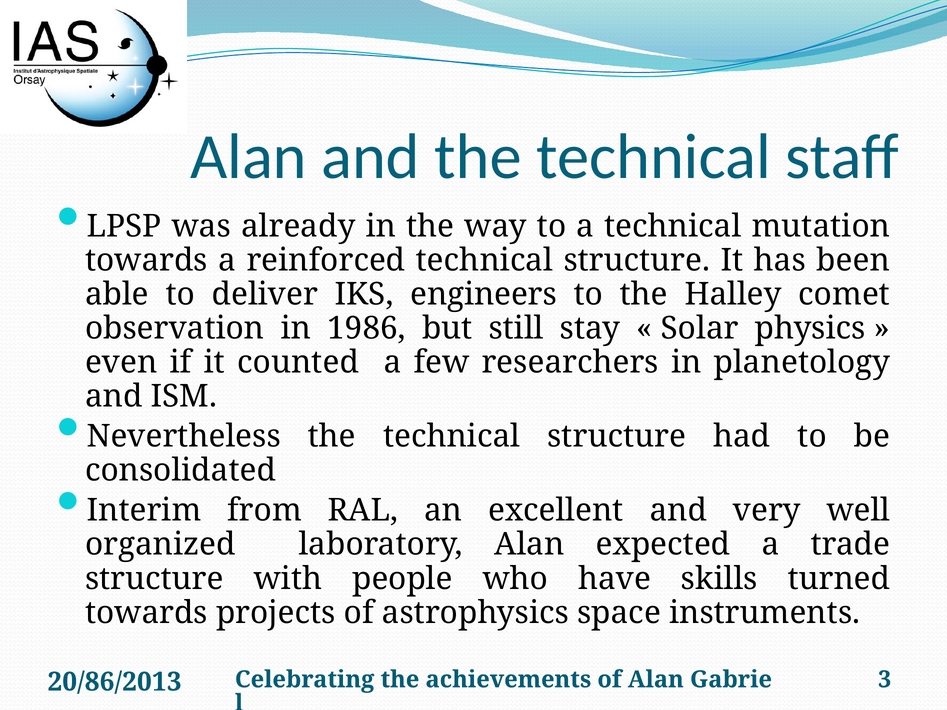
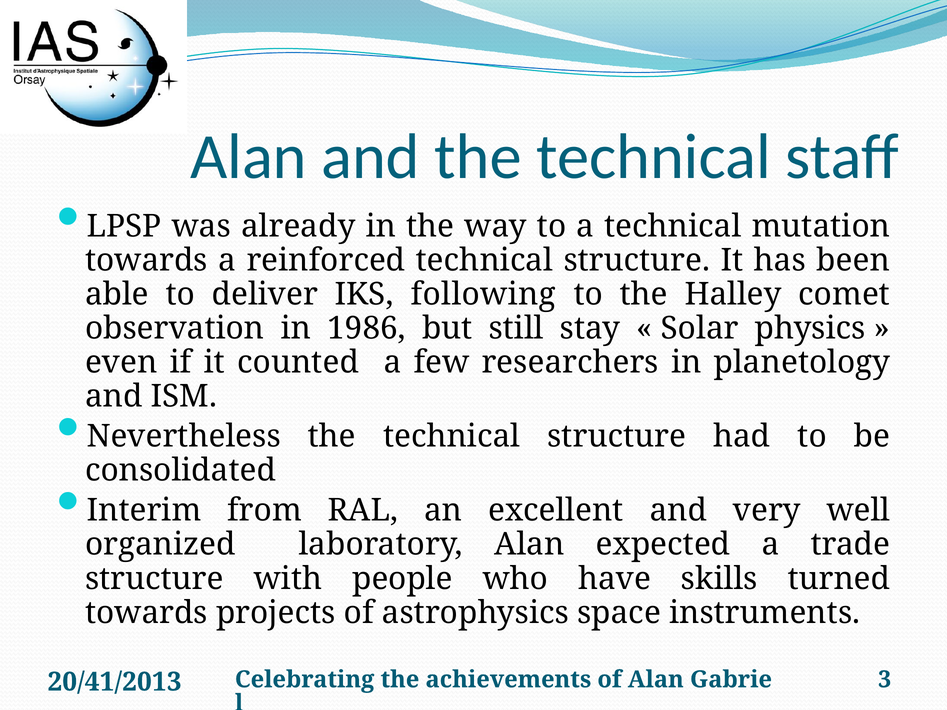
engineers: engineers -> following
20/86/2013: 20/86/2013 -> 20/41/2013
